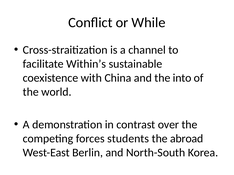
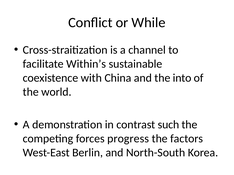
over: over -> such
students: students -> progress
abroad: abroad -> factors
